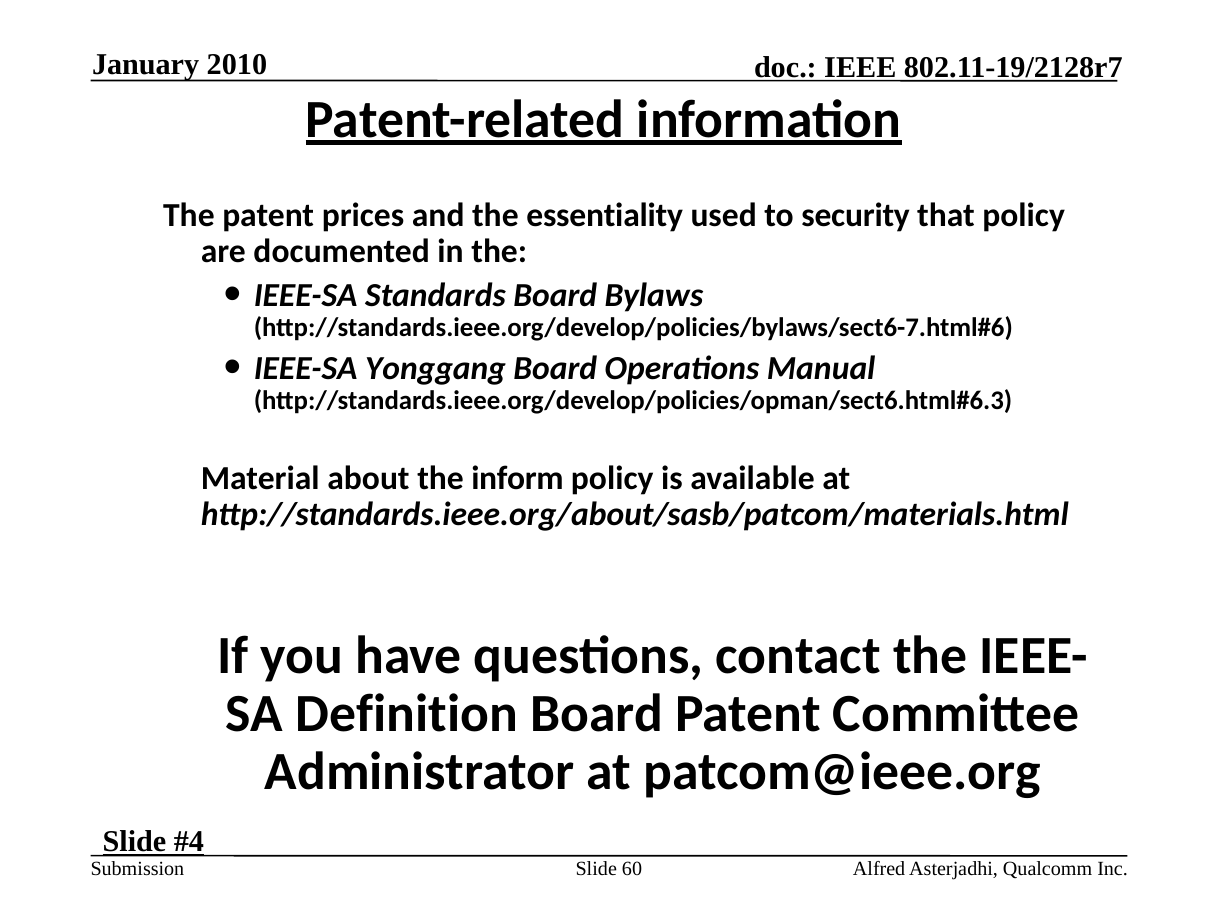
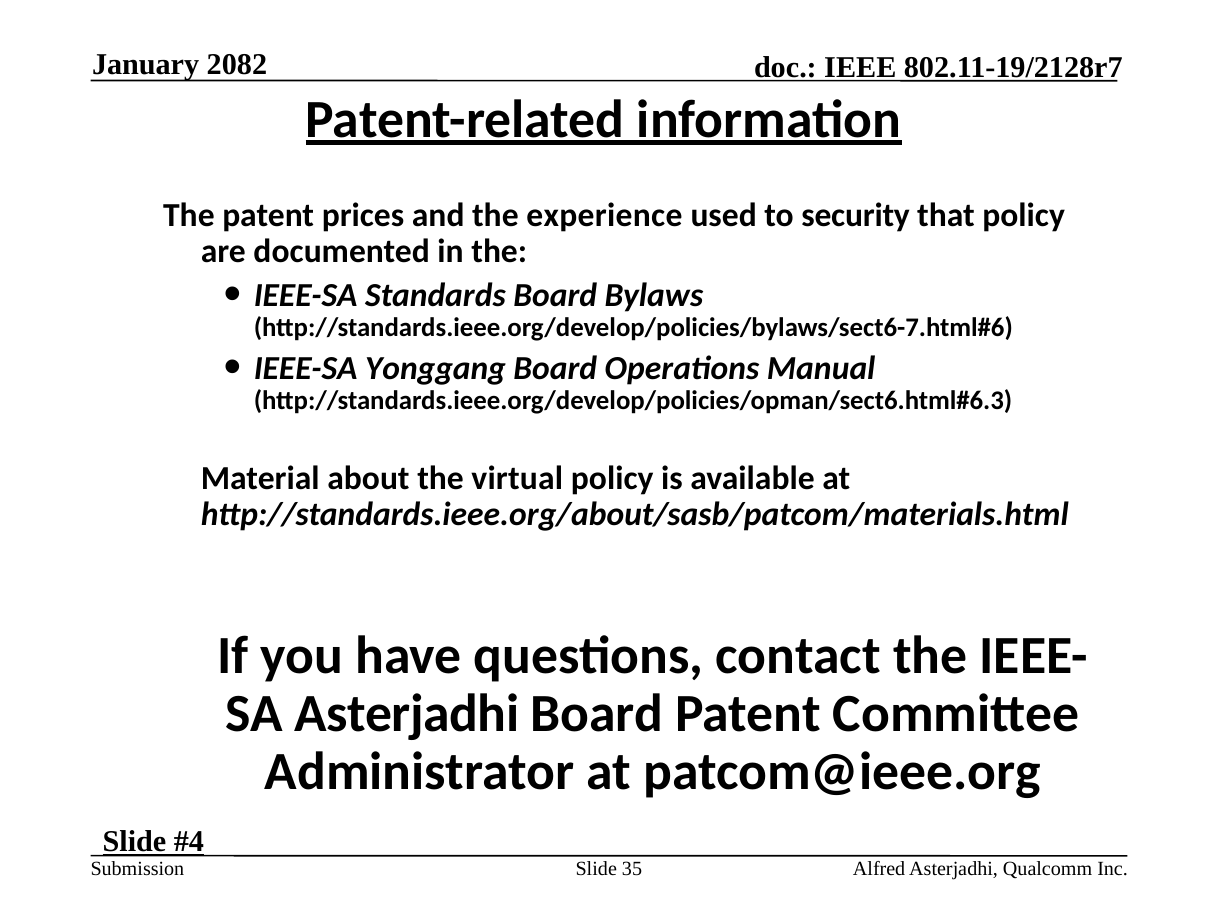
2010: 2010 -> 2082
essentiality: essentiality -> experience
inform: inform -> virtual
Definition at (407, 713): Definition -> Asterjadhi
60: 60 -> 35
